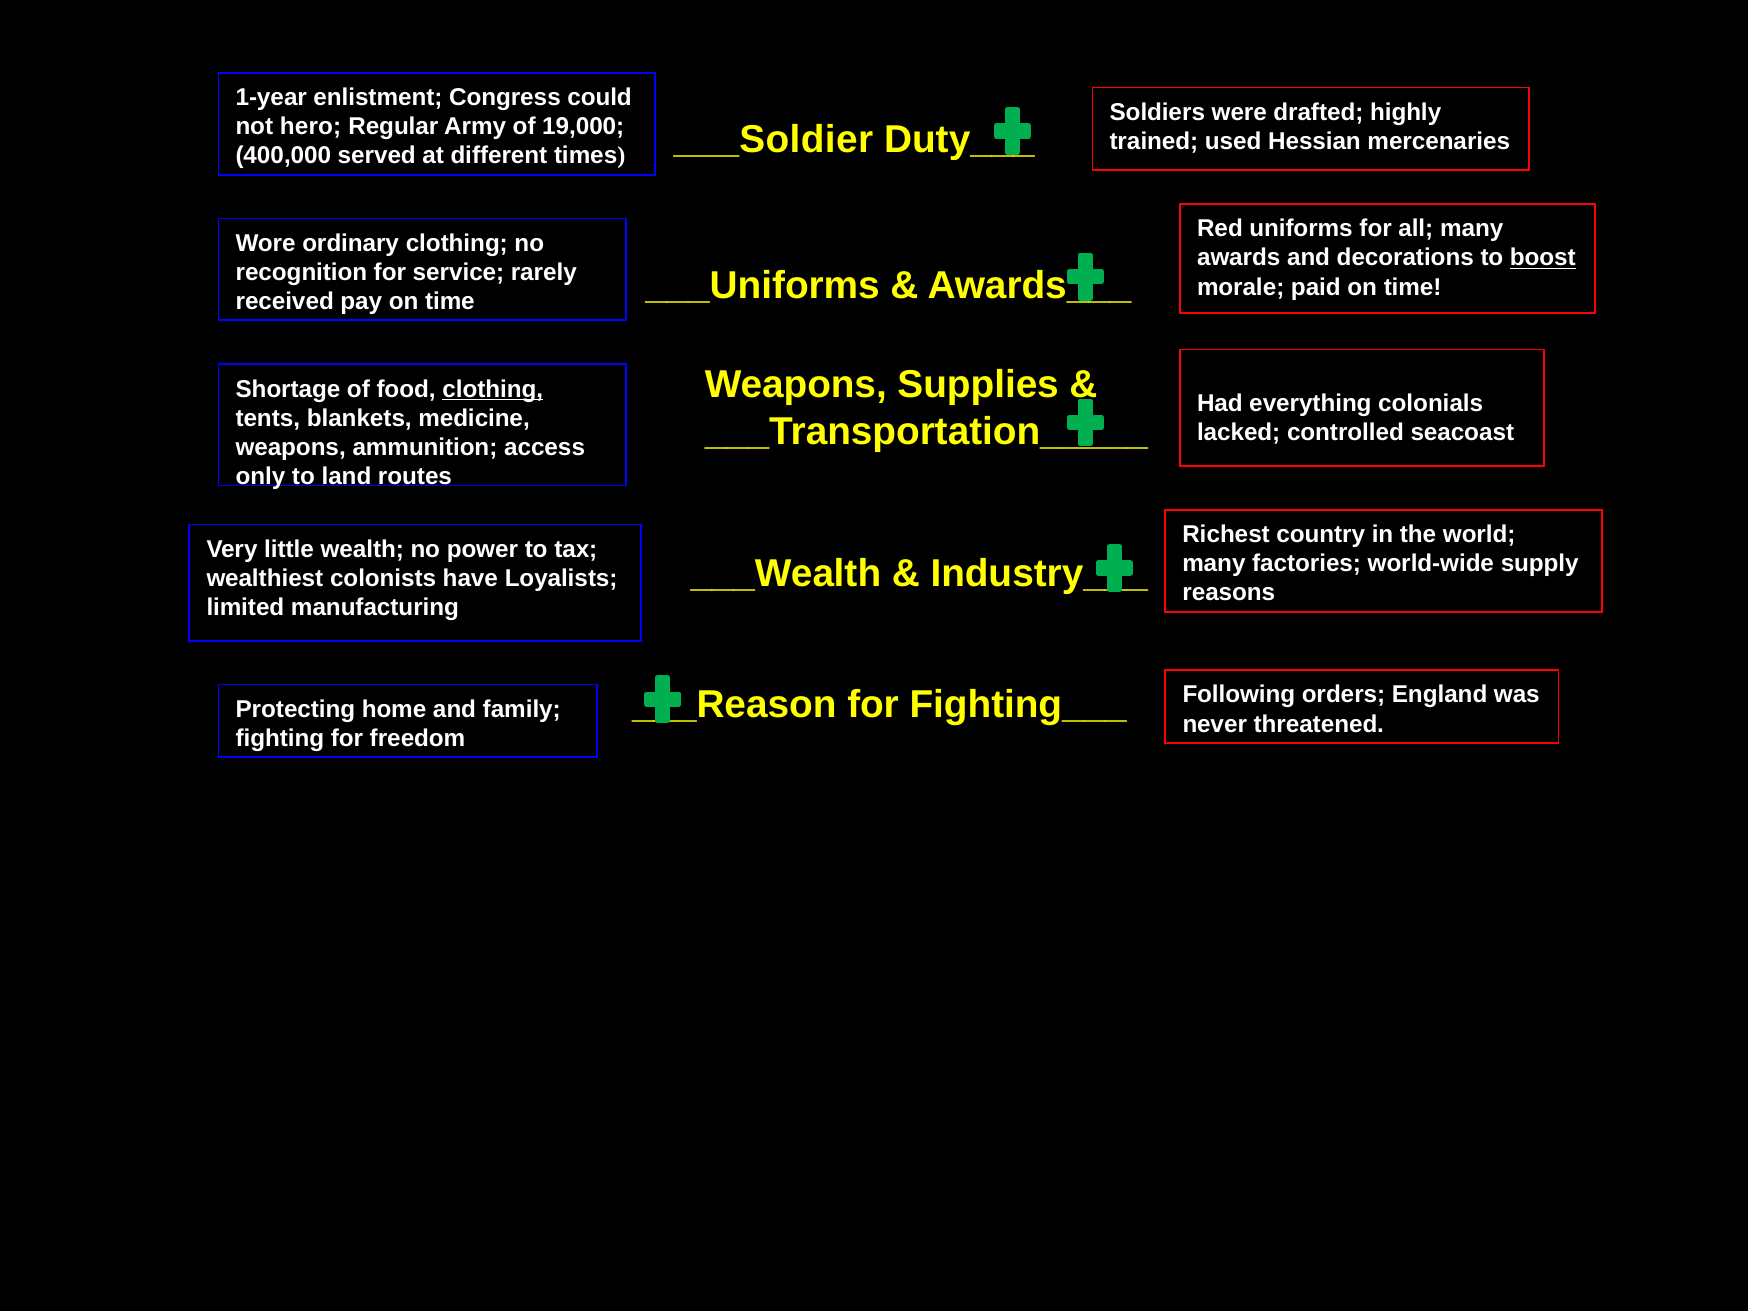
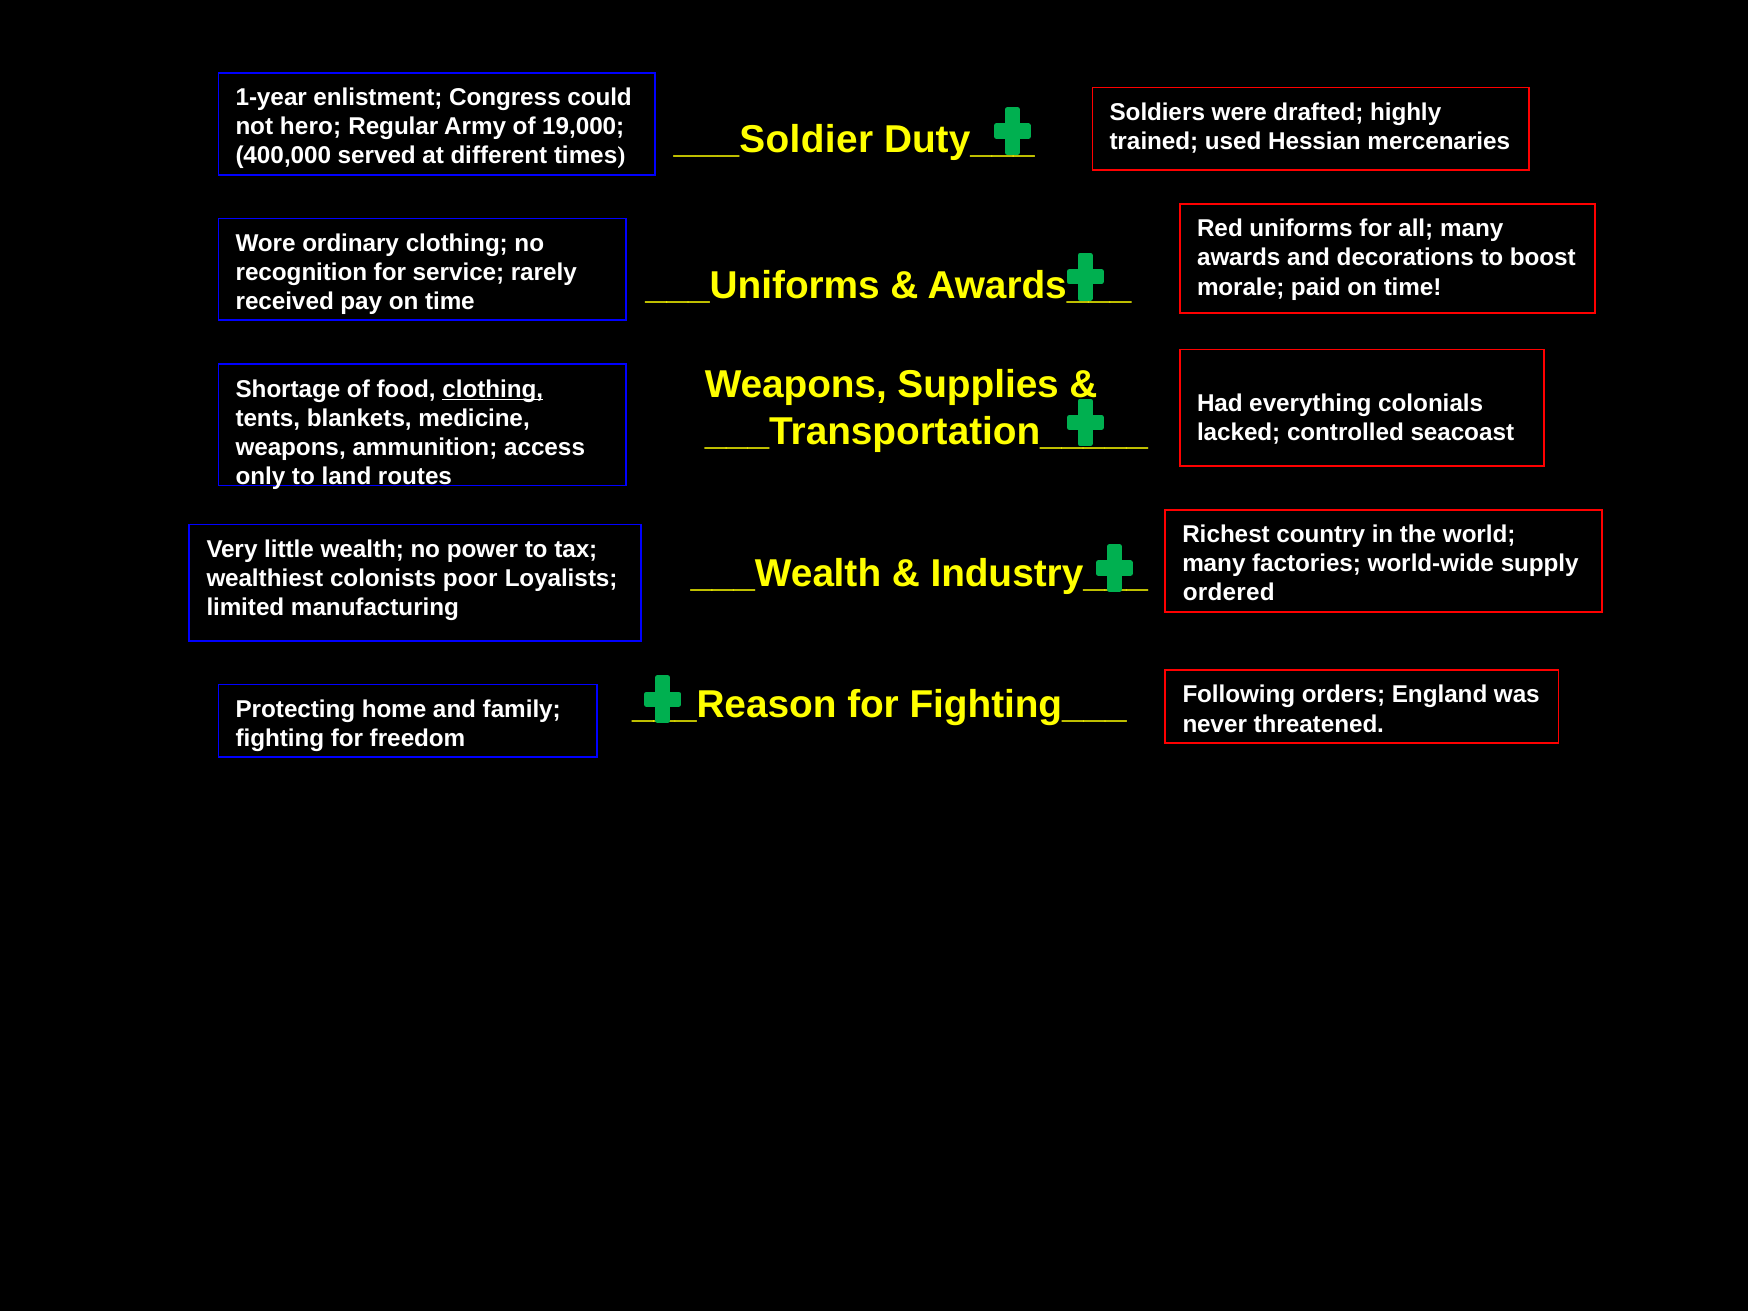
boost underline: present -> none
have: have -> poor
reasons: reasons -> ordered
